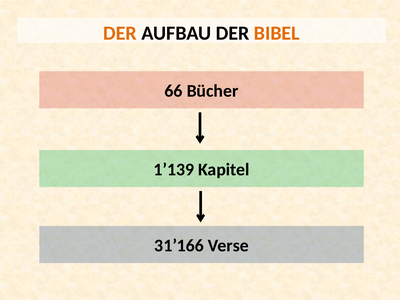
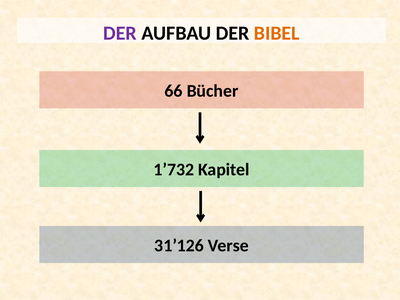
DER at (120, 33) colour: orange -> purple
1’139: 1’139 -> 1’732
31’166: 31’166 -> 31’126
